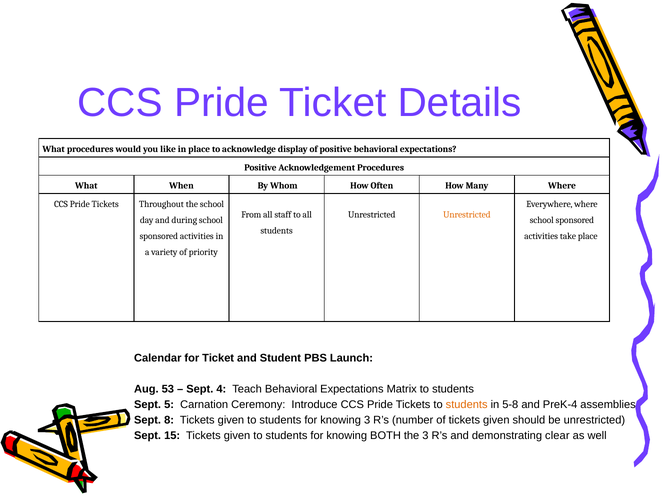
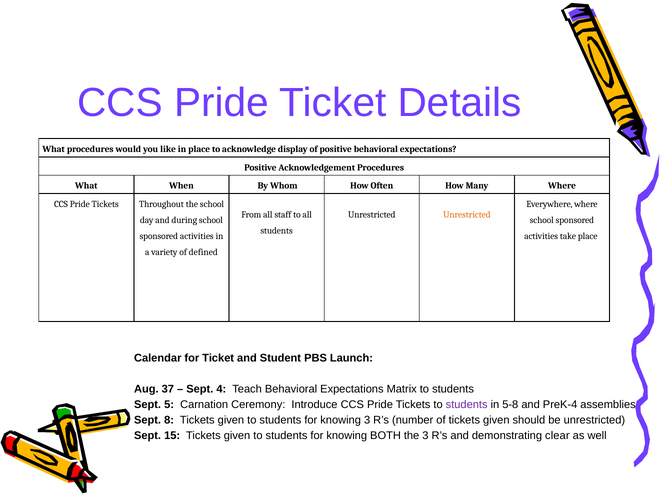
priority: priority -> defined
53: 53 -> 37
students at (467, 404) colour: orange -> purple
